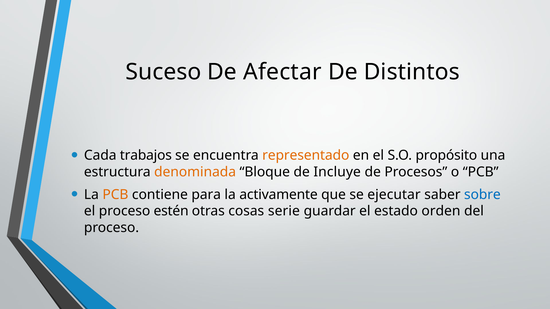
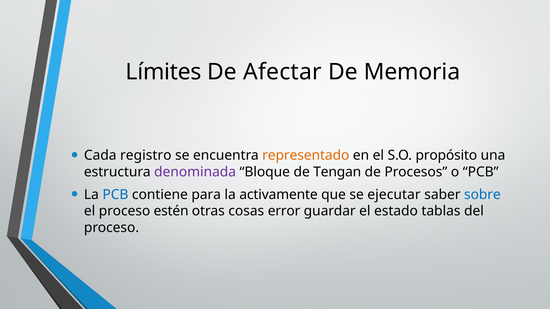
Suceso: Suceso -> Límites
Distintos: Distintos -> Memoria
trabajos: trabajos -> registro
denominada colour: orange -> purple
Incluye: Incluye -> Tengan
PCB at (115, 195) colour: orange -> blue
serie: serie -> error
orden: orden -> tablas
